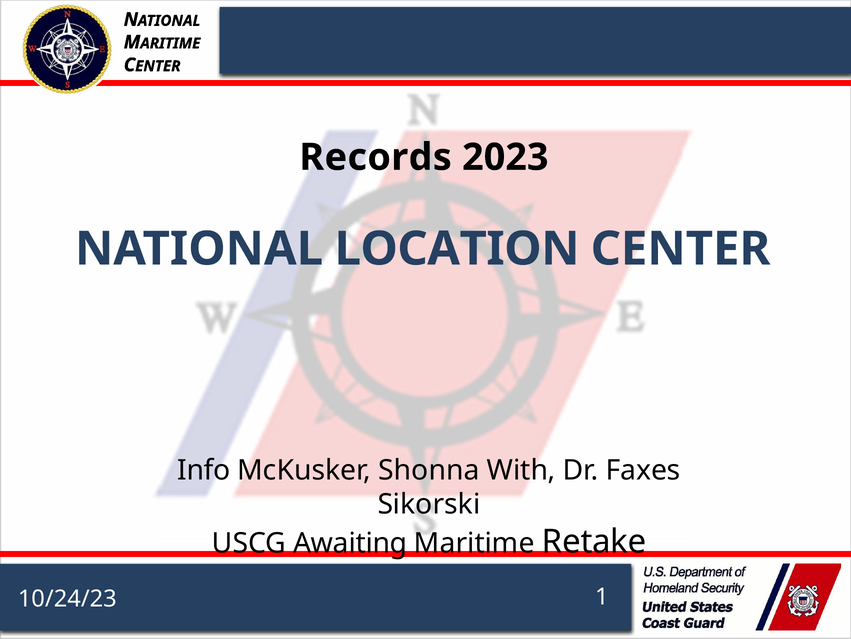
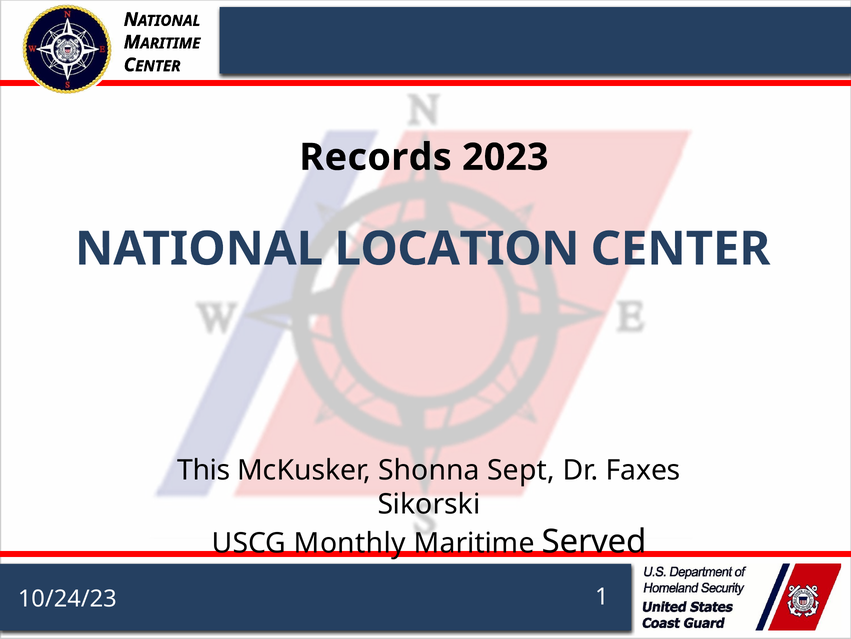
Info: Info -> This
With: With -> Sept
Awaiting: Awaiting -> Monthly
Retake: Retake -> Served
